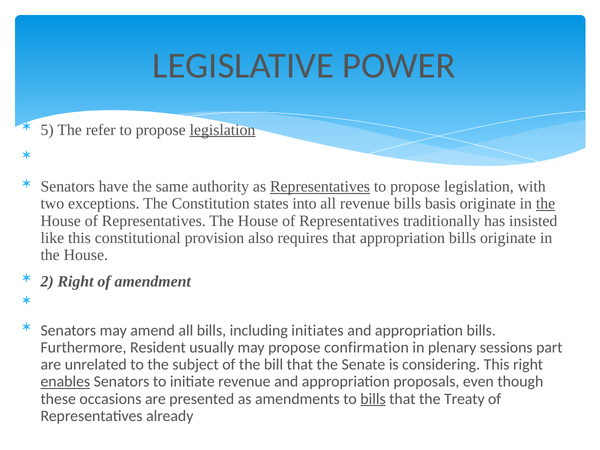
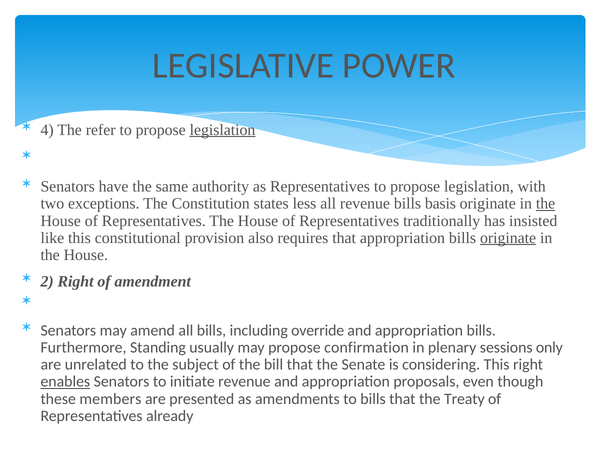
5: 5 -> 4
Representatives at (320, 187) underline: present -> none
into: into -> less
originate at (508, 238) underline: none -> present
initiates: initiates -> override
Resident: Resident -> Standing
part: part -> only
occasions: occasions -> members
bills at (373, 399) underline: present -> none
